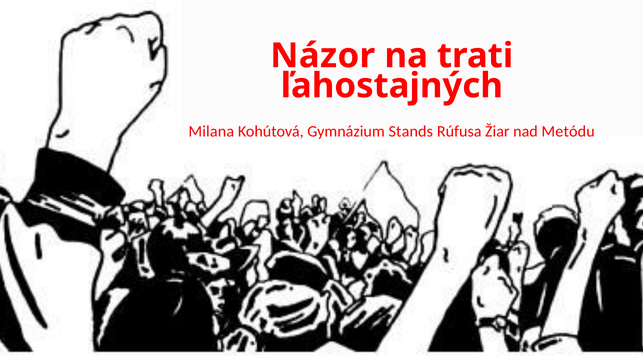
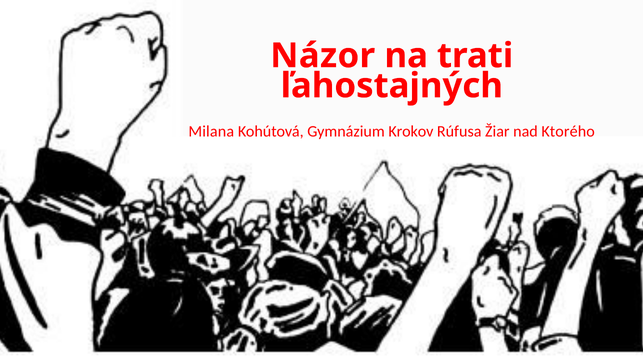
Stands: Stands -> Krokov
Metódu: Metódu -> Ktorého
